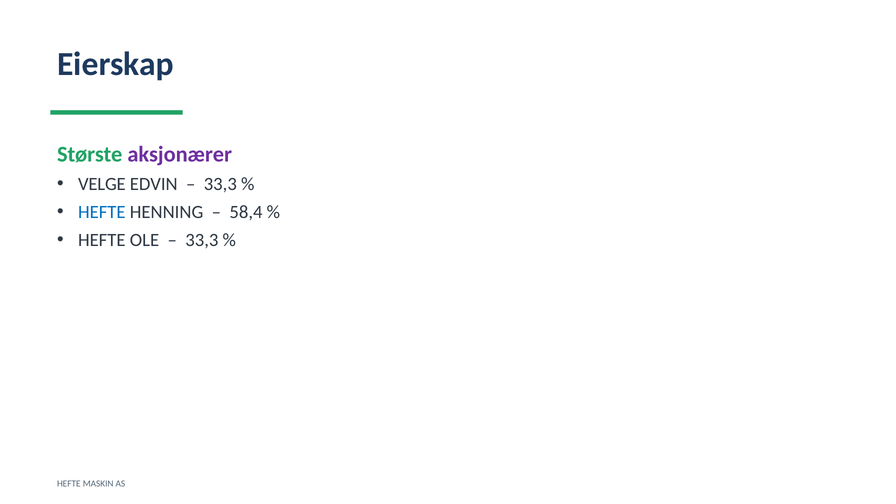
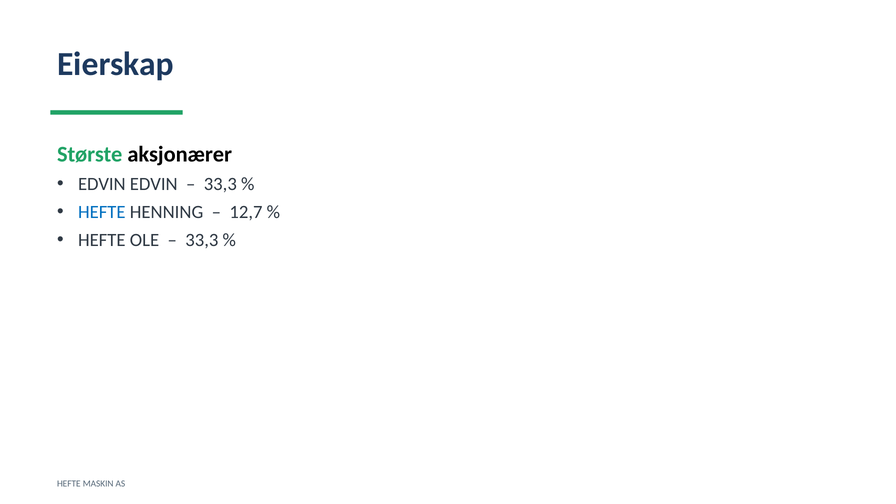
aksjonærer colour: purple -> black
VELGE at (102, 184): VELGE -> EDVIN
58,4: 58,4 -> 12,7
